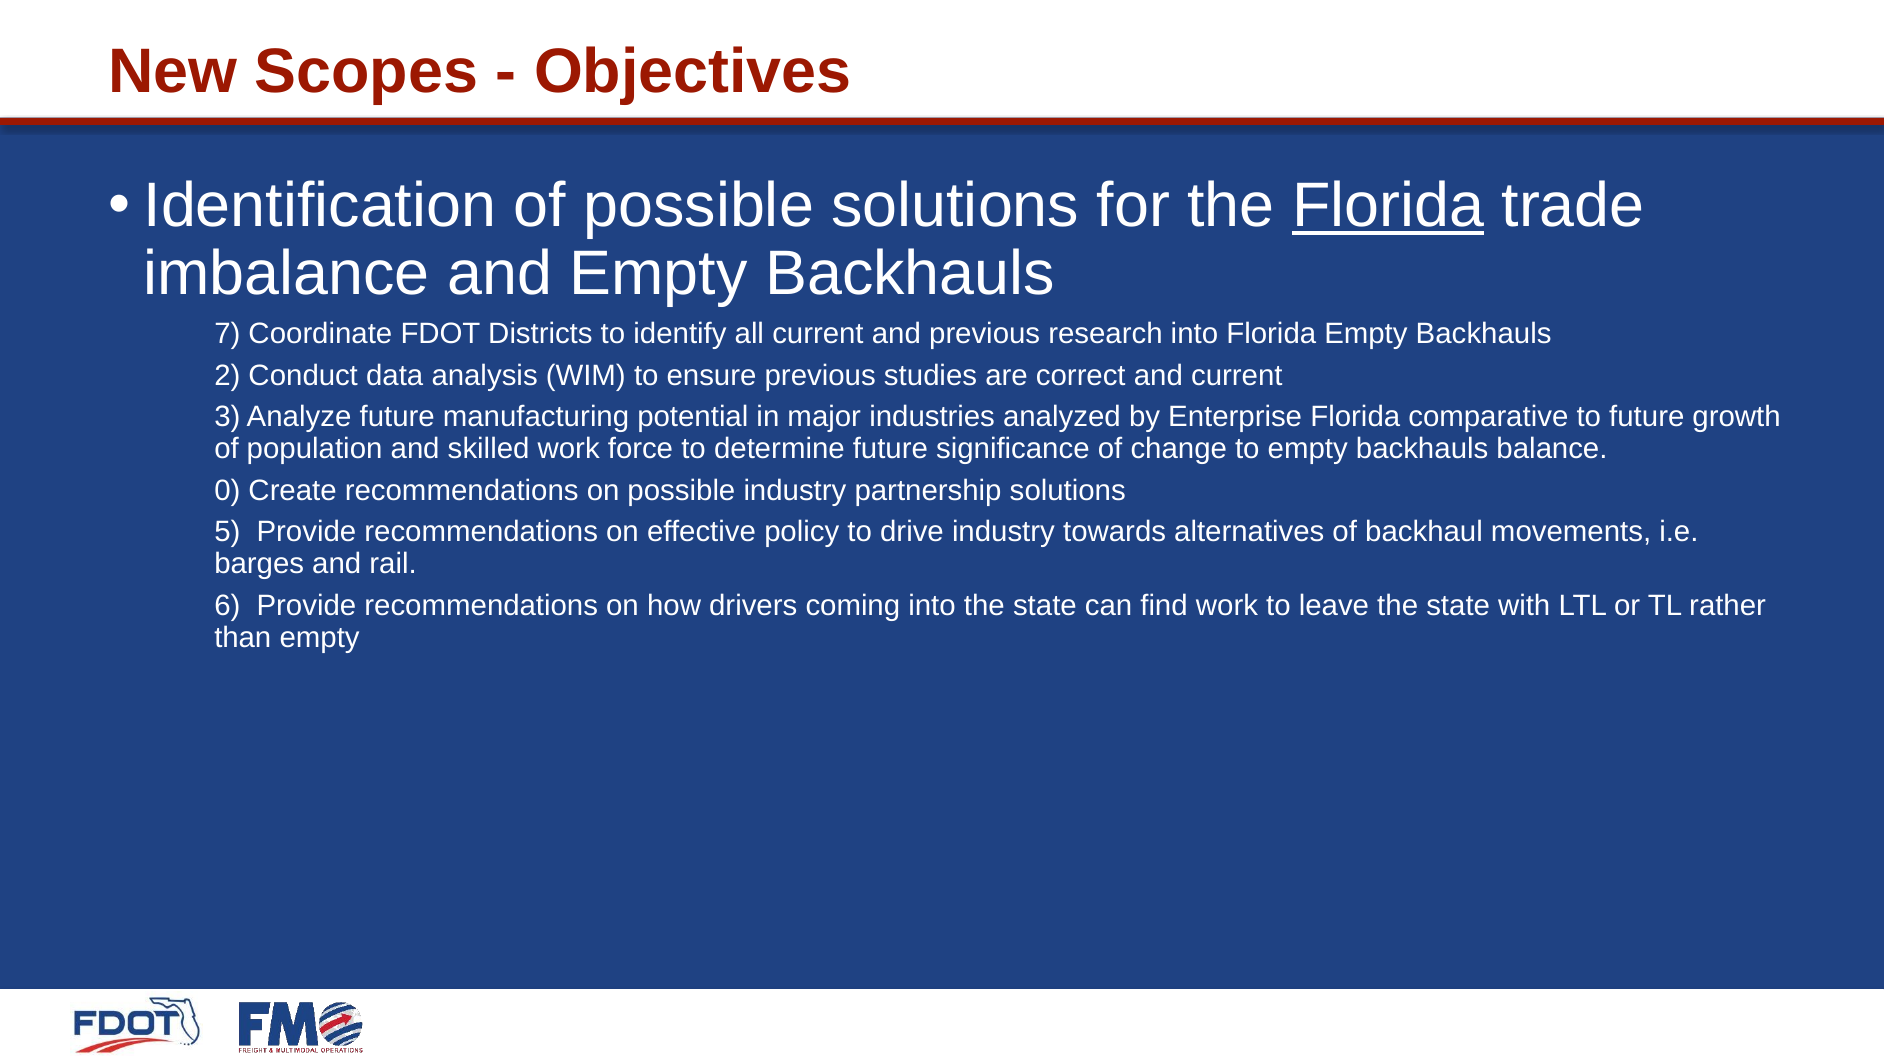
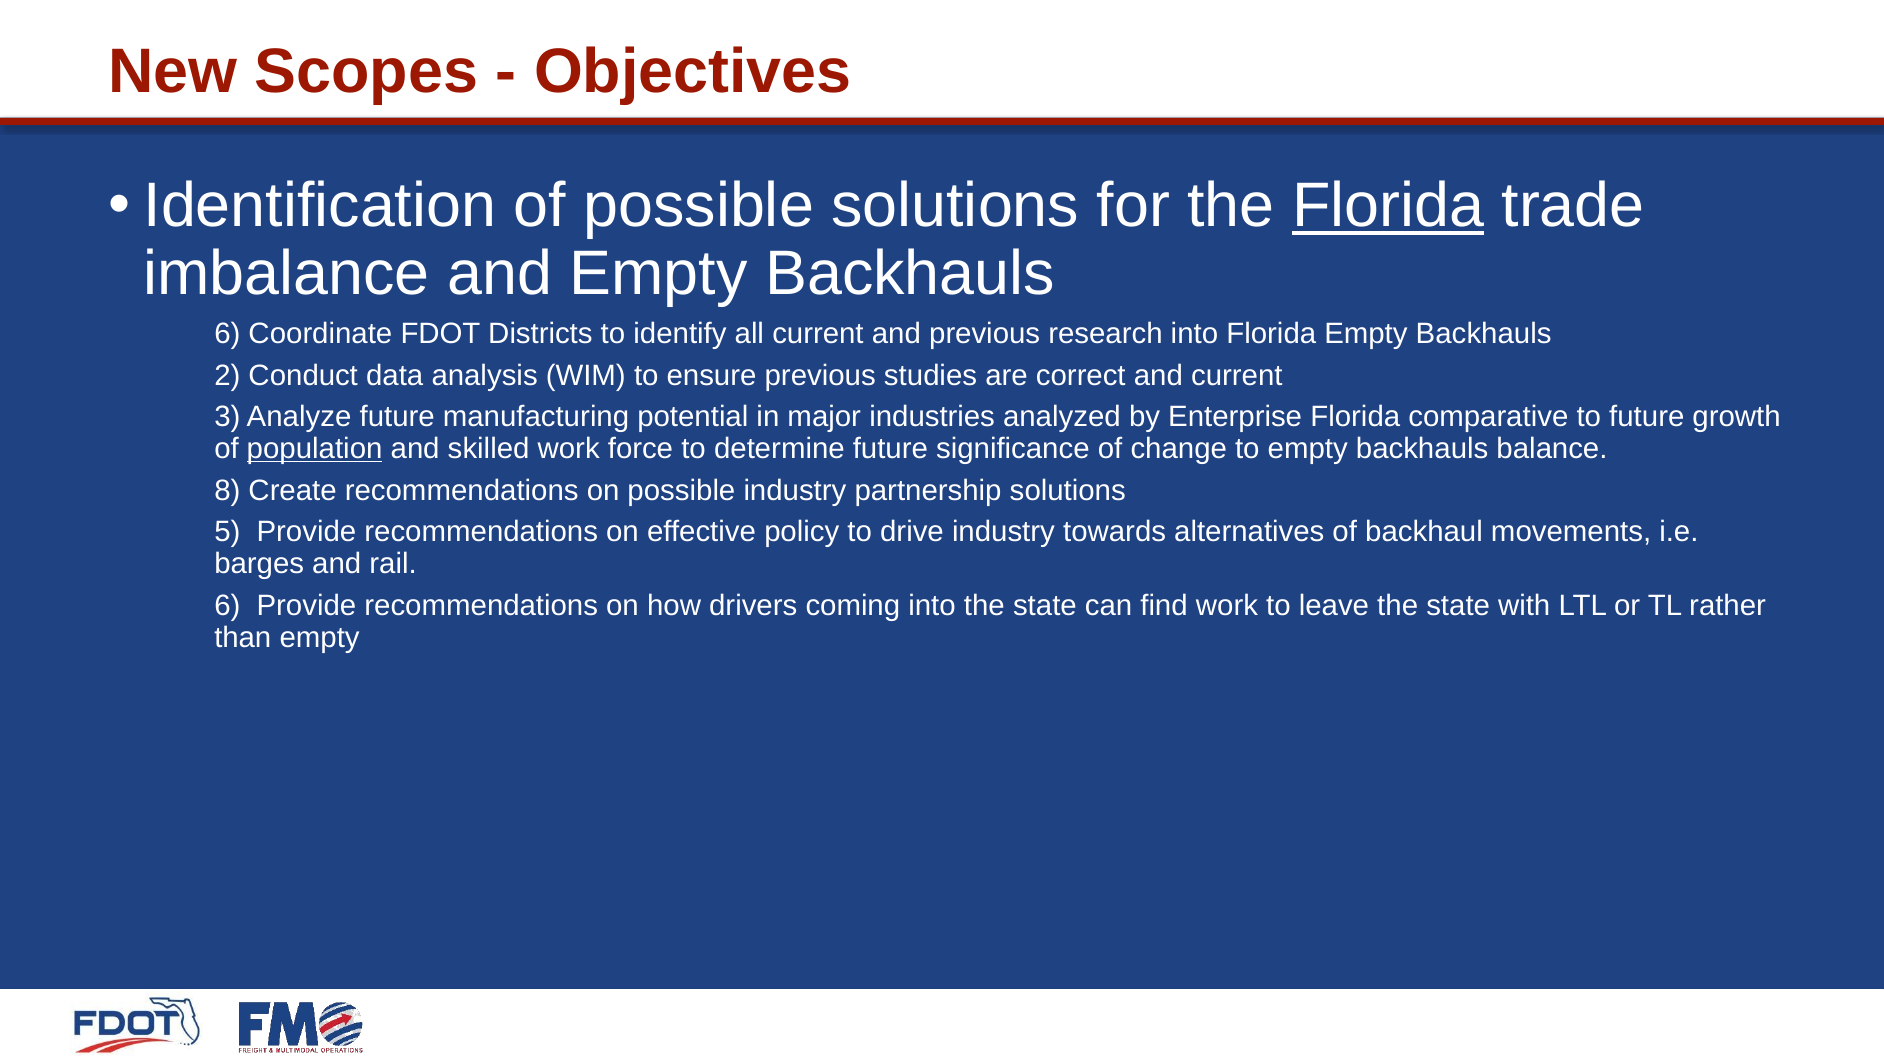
7 at (227, 334): 7 -> 6
population underline: none -> present
0: 0 -> 8
